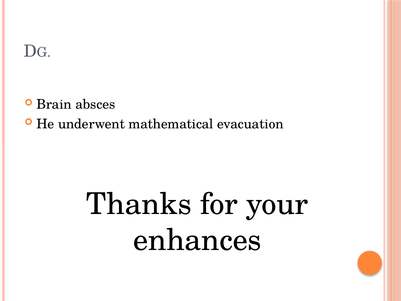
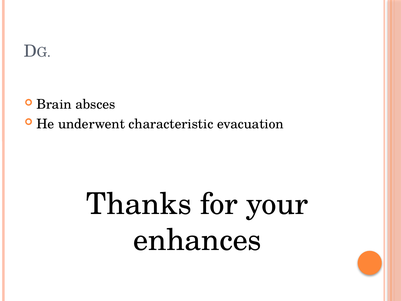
mathematical: mathematical -> characteristic
